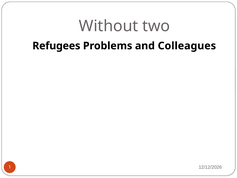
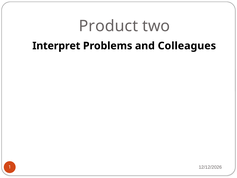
Without: Without -> Product
Refugees: Refugees -> Interpret
